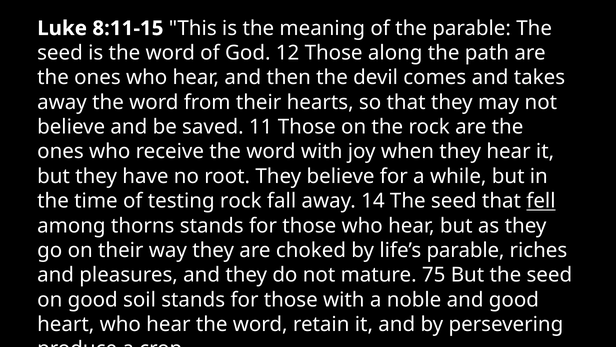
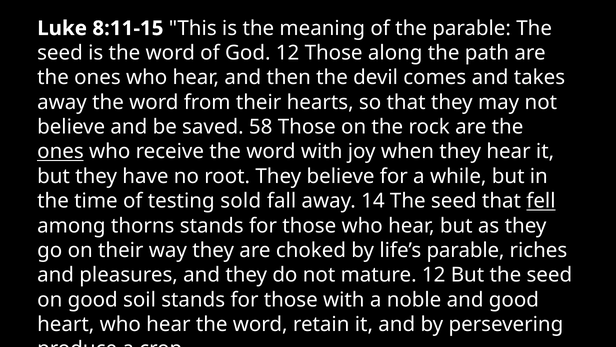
11: 11 -> 58
ones at (60, 151) underline: none -> present
testing rock: rock -> sold
mature 75: 75 -> 12
